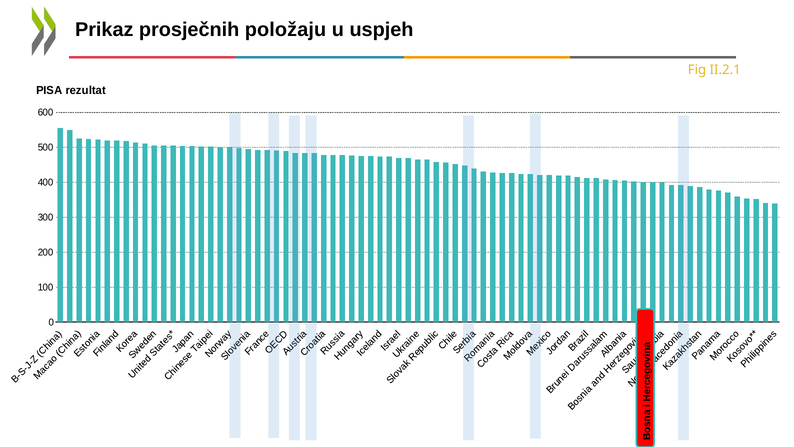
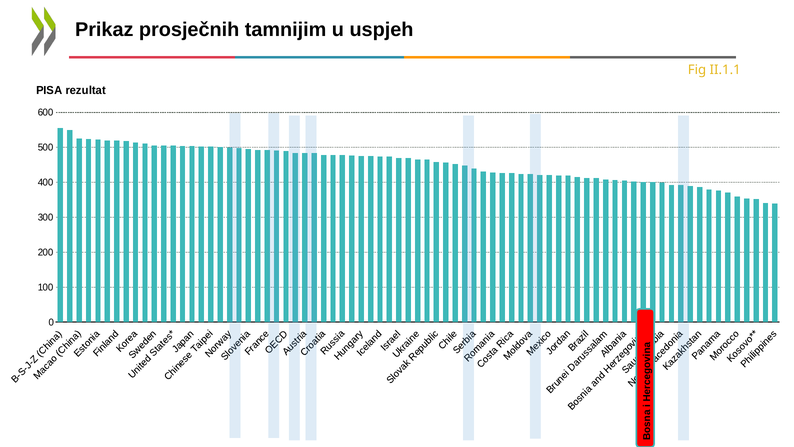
položaju: položaju -> tamnijim
II.2.1: II.2.1 -> II.1.1
